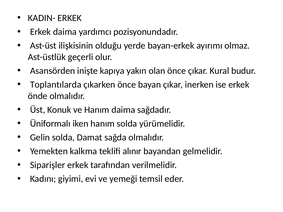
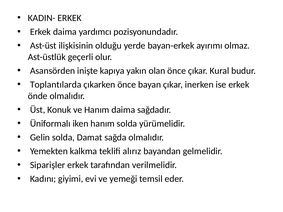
alınır: alınır -> alırız
